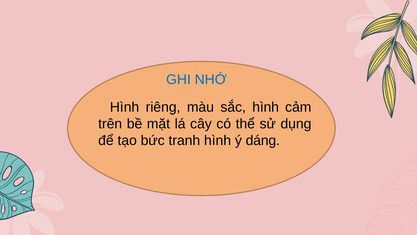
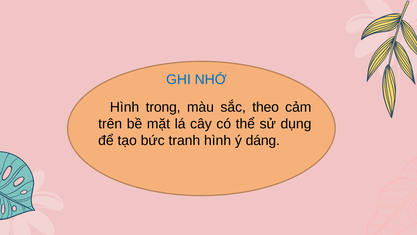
riêng: riêng -> trong
sắc hình: hình -> theo
